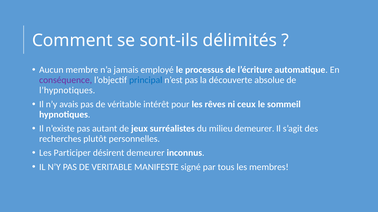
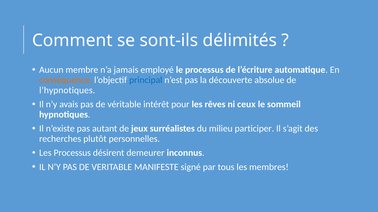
conséquence colour: purple -> orange
milieu demeurer: demeurer -> participer
Les Participer: Participer -> Processus
